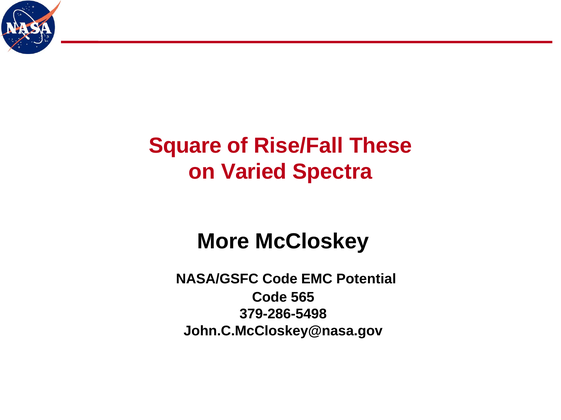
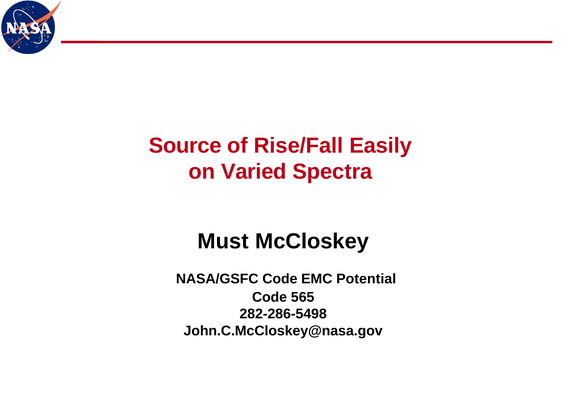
Square: Square -> Source
These: These -> Easily
More: More -> Must
379-286-5498: 379-286-5498 -> 282-286-5498
